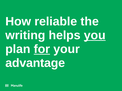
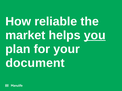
writing: writing -> market
for underline: present -> none
advantage: advantage -> document
